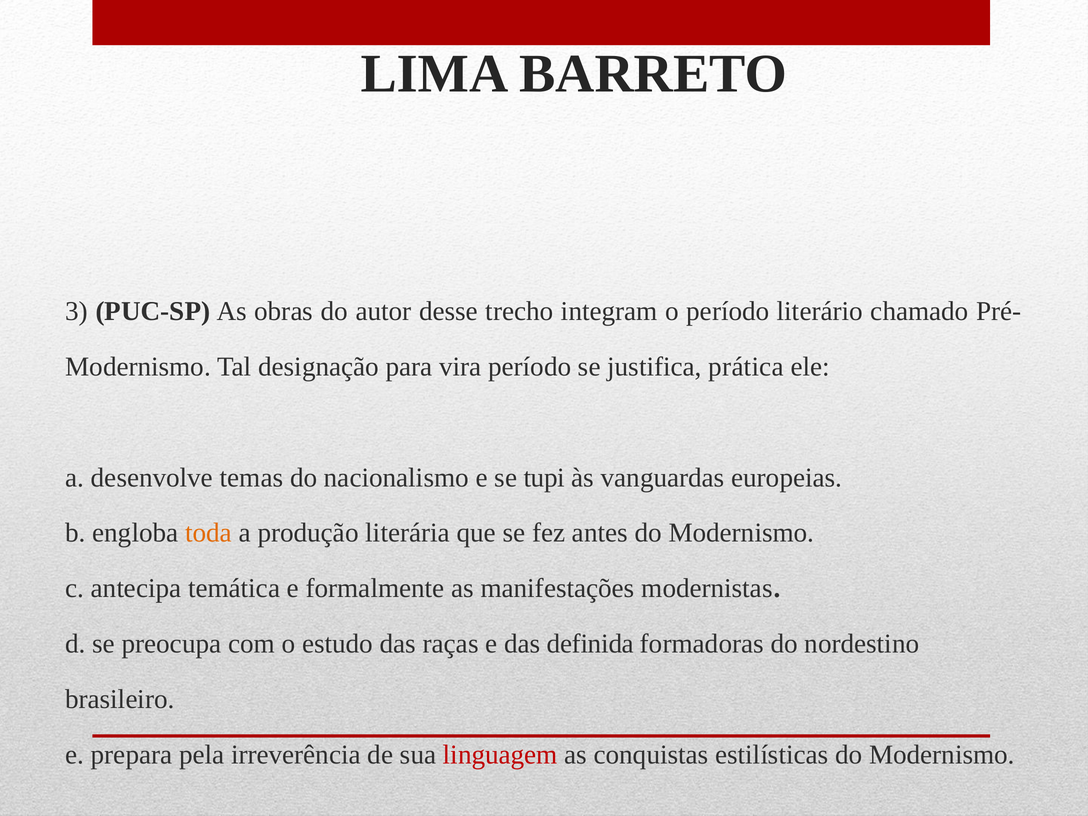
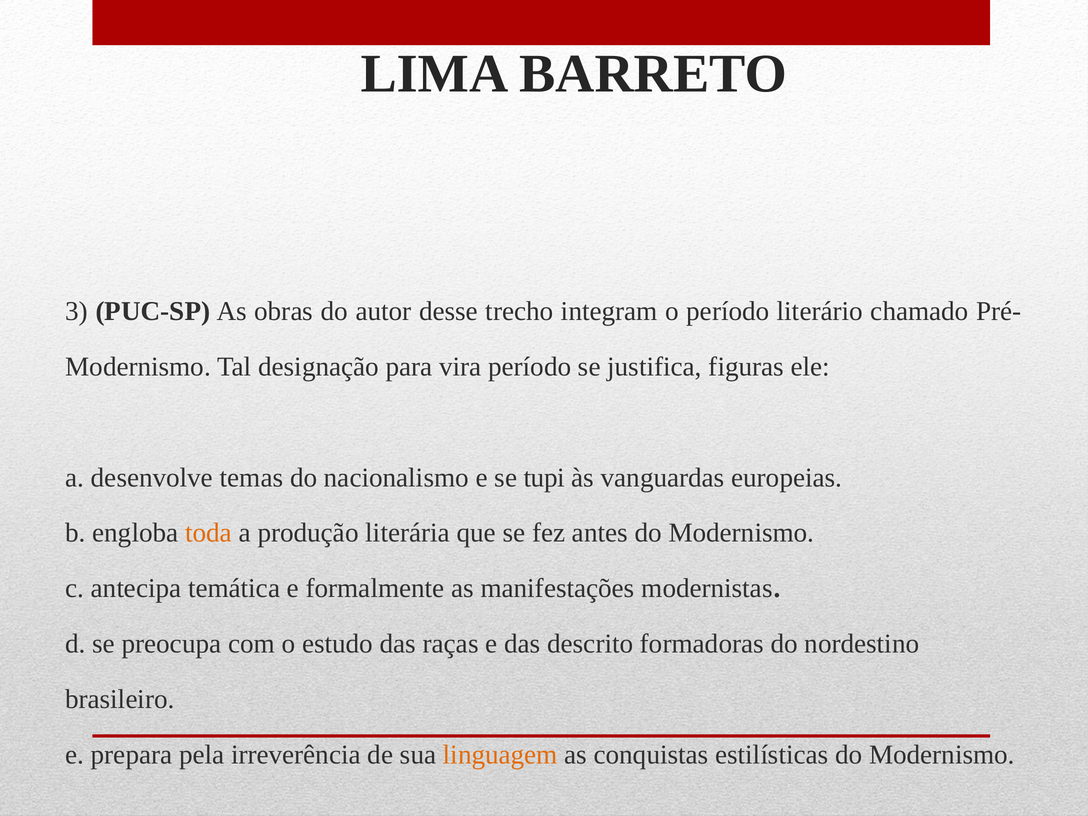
prática: prática -> figuras
definida: definida -> descrito
linguagem colour: red -> orange
